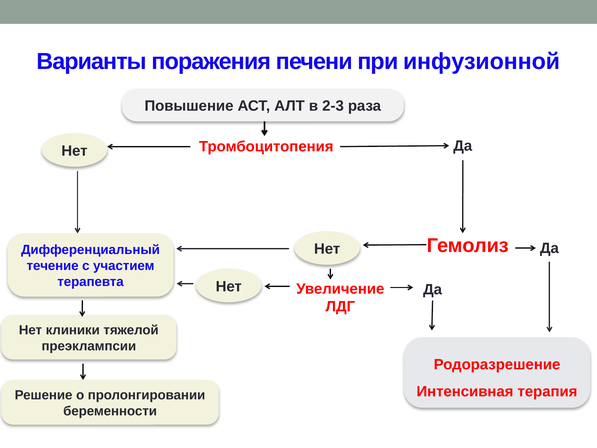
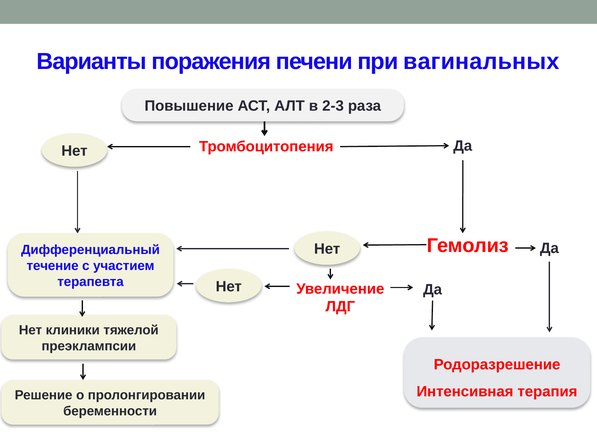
инфузионной: инфузионной -> вагинальных
